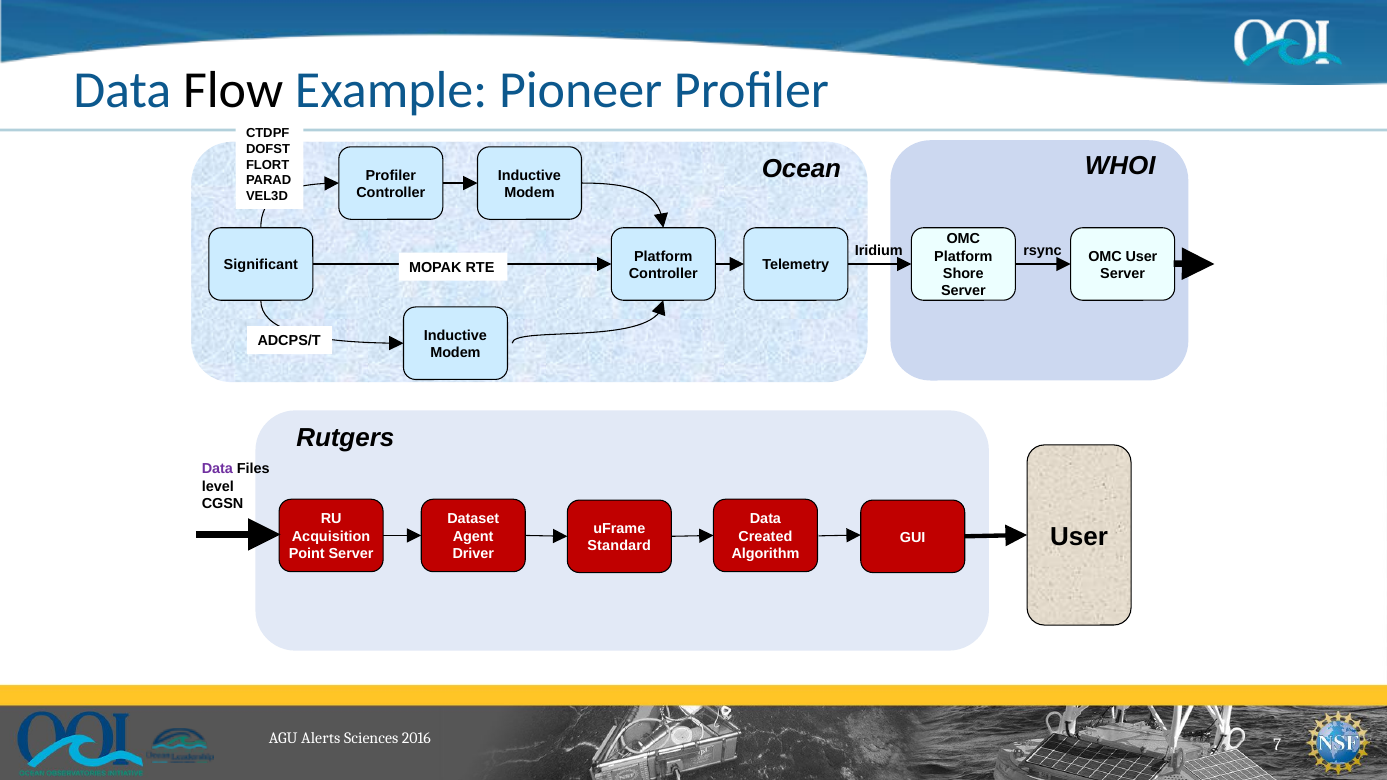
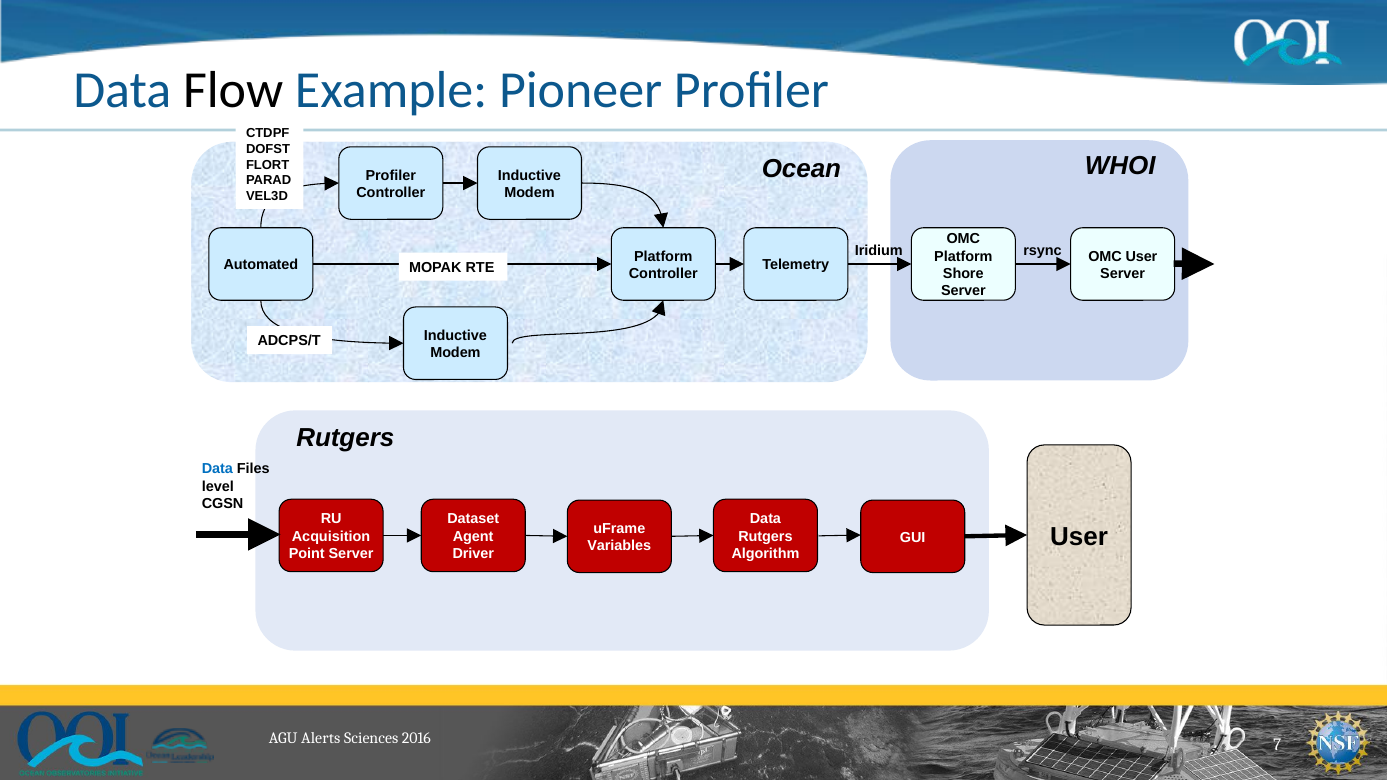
Significant: Significant -> Automated
Data at (217, 469) colour: purple -> blue
Created at (765, 537): Created -> Rutgers
Standard: Standard -> Variables
